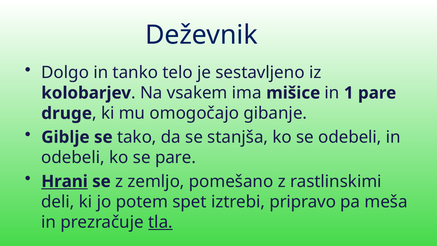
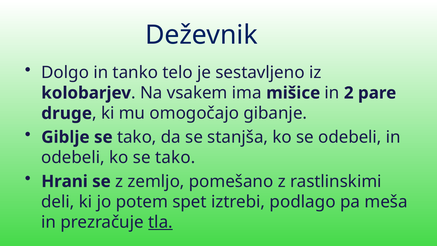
1: 1 -> 2
ko se pare: pare -> tako
Hrani underline: present -> none
pripravo: pripravo -> podlago
